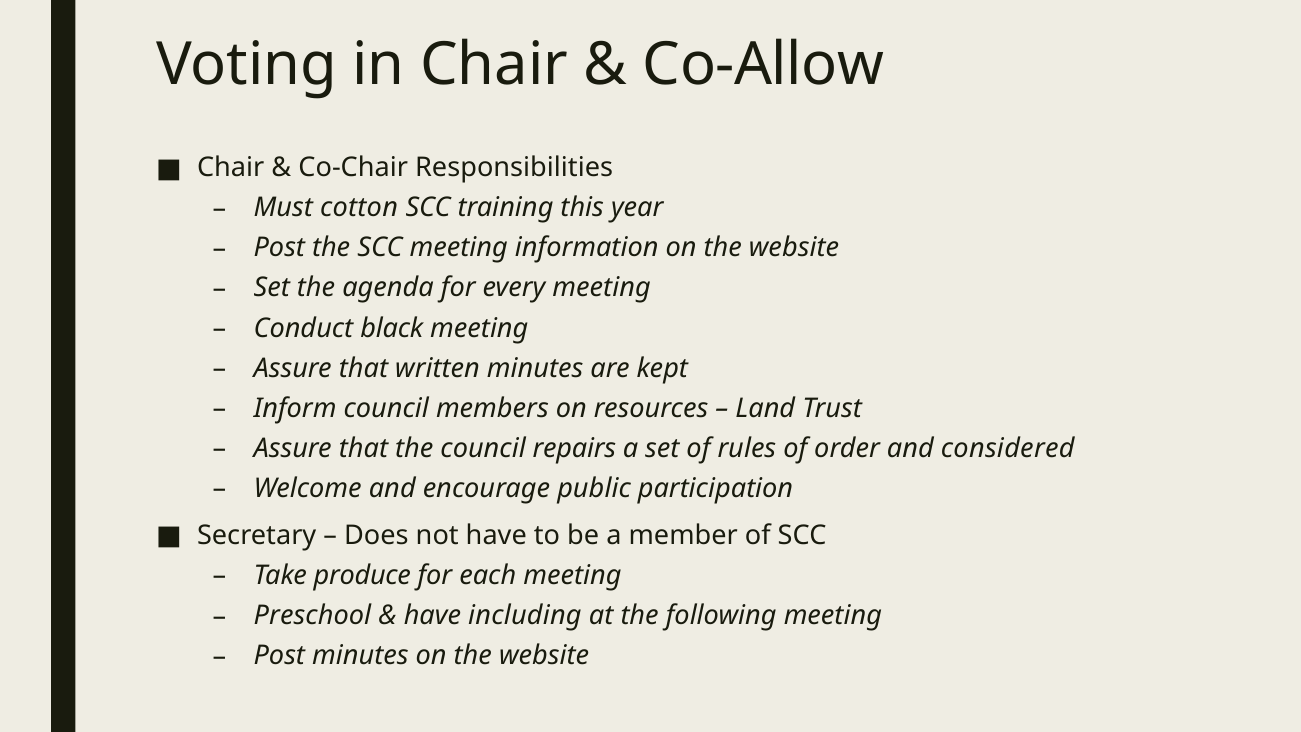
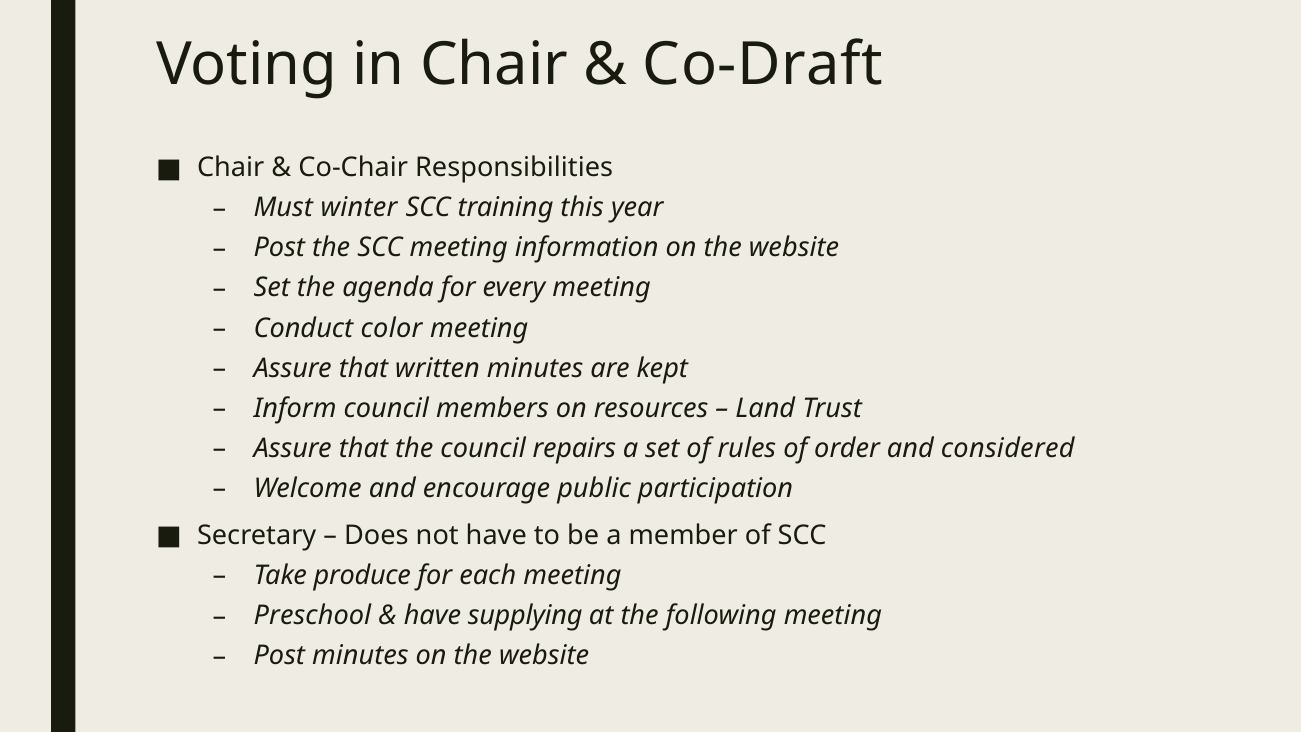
Co-Allow: Co-Allow -> Co-Draft
cotton: cotton -> winter
black: black -> color
including: including -> supplying
